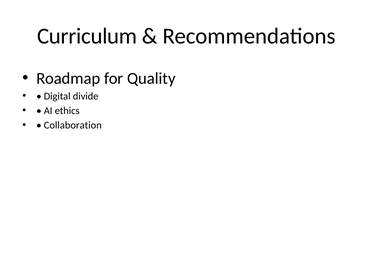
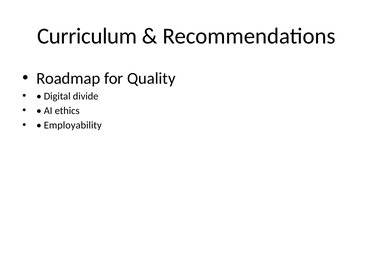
Collaboration: Collaboration -> Employability
